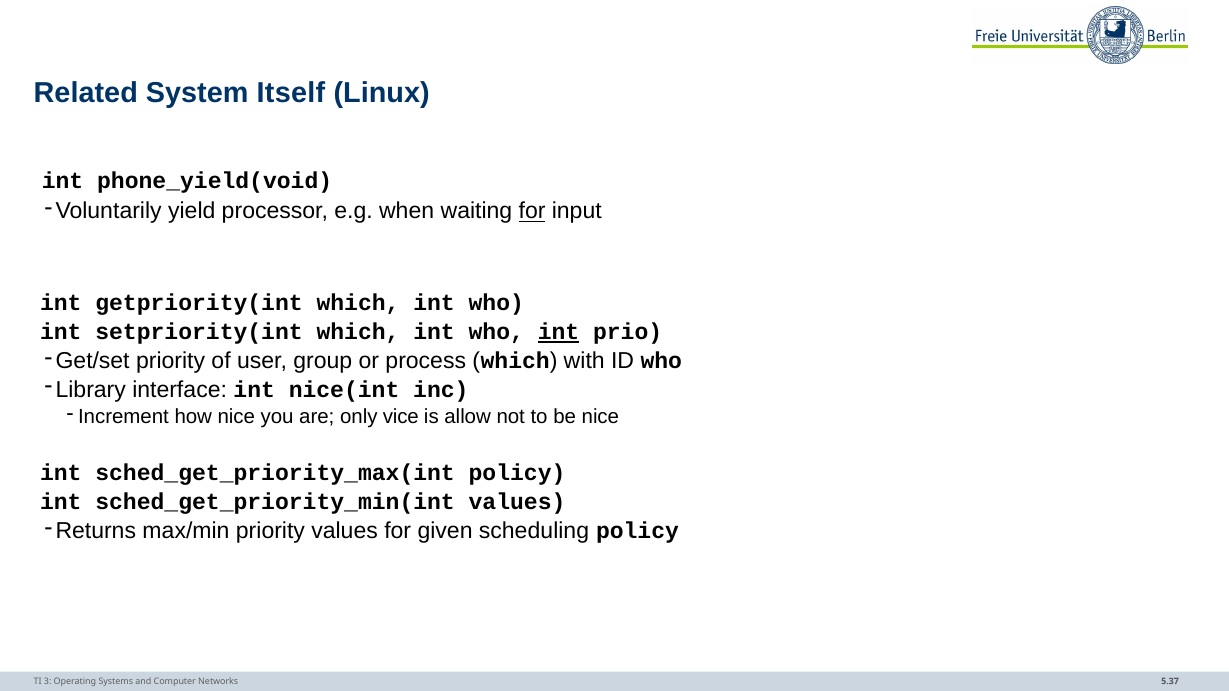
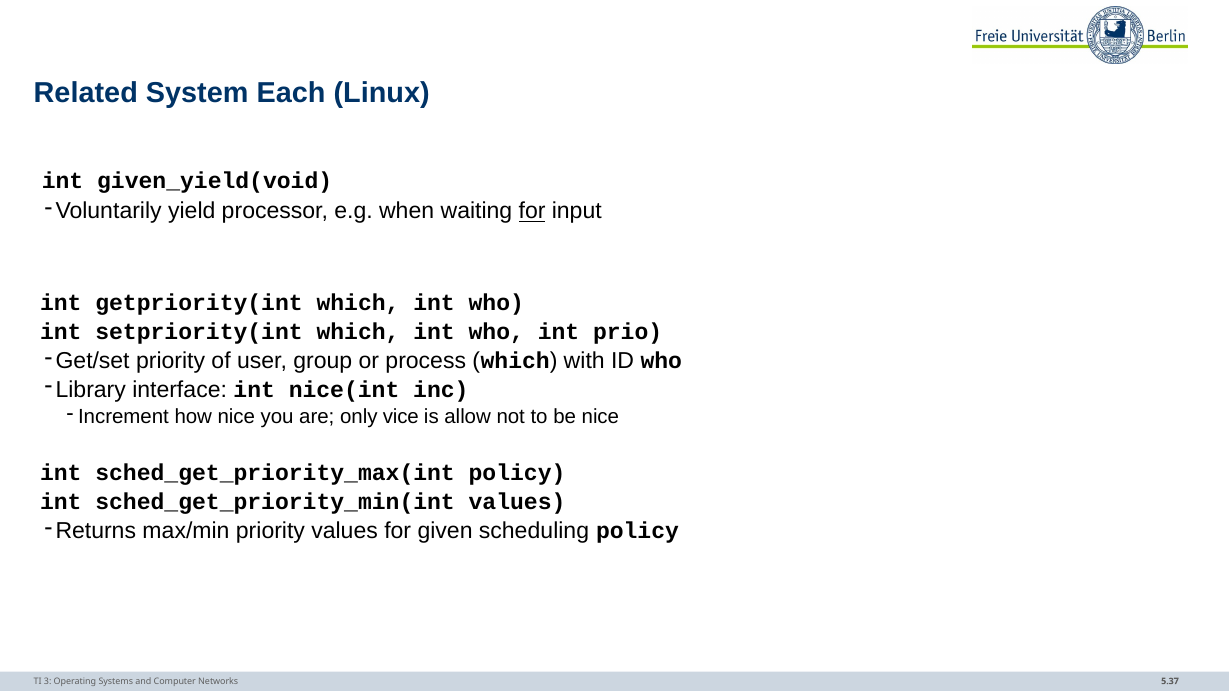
Itself: Itself -> Each
phone_yield(void: phone_yield(void -> given_yield(void
int at (559, 332) underline: present -> none
